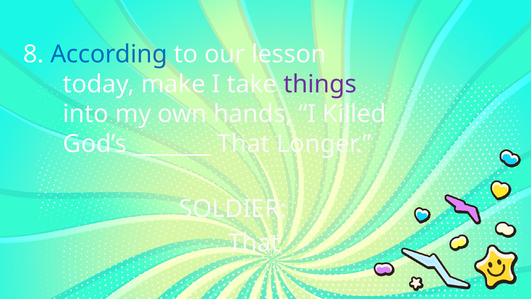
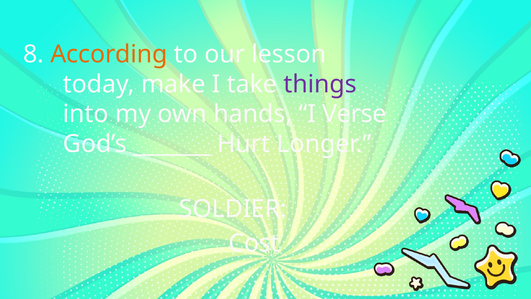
According colour: blue -> orange
Killed: Killed -> Verse
That at (243, 144): That -> Hurt
That at (254, 243): That -> Cost
